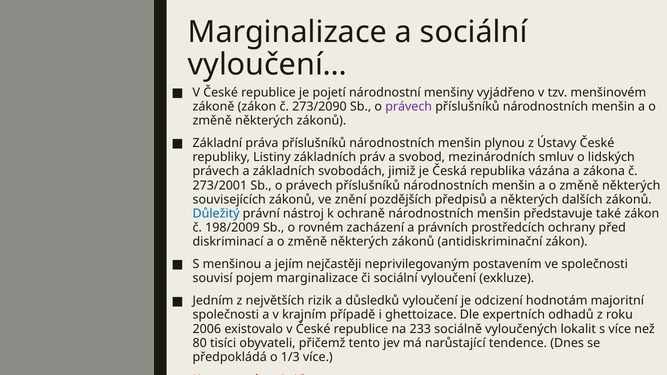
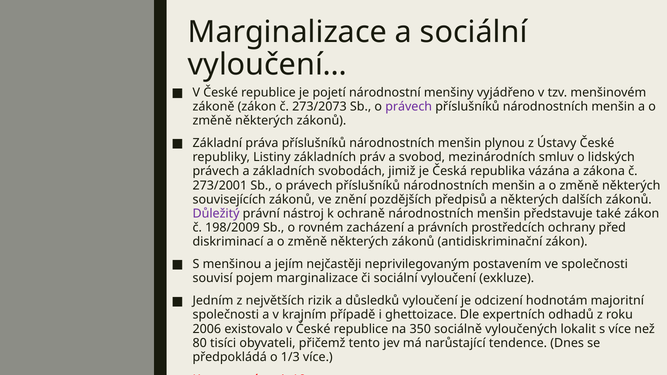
273/2090: 273/2090 -> 273/2073
Důležitý colour: blue -> purple
233: 233 -> 350
